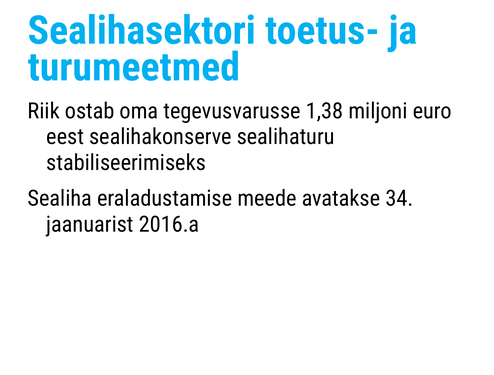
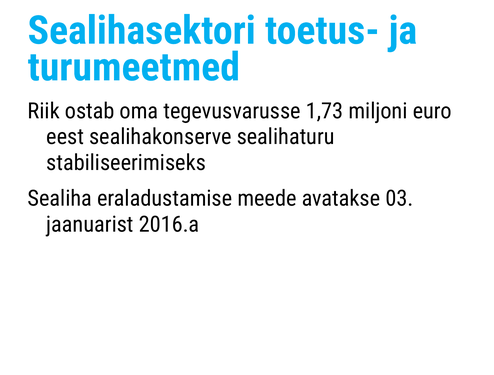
1,38: 1,38 -> 1,73
34: 34 -> 03
